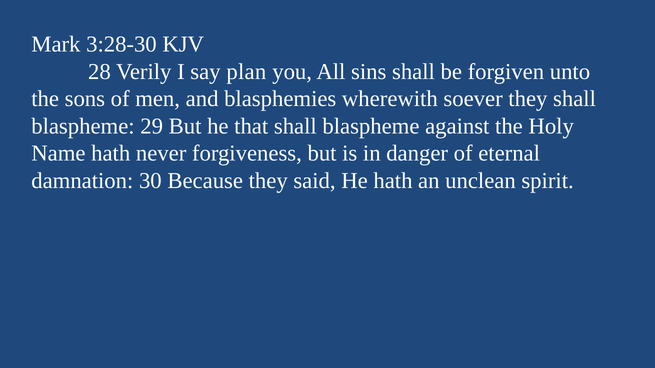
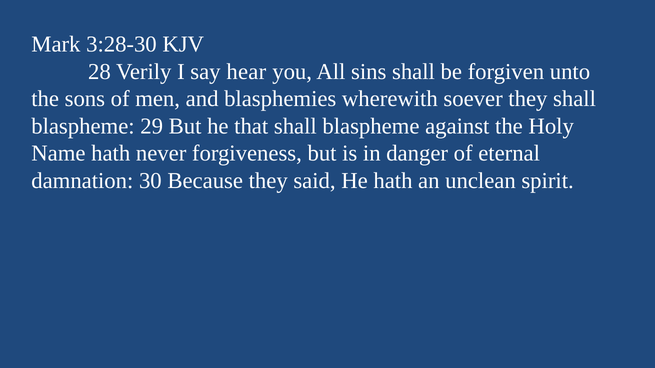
plan: plan -> hear
